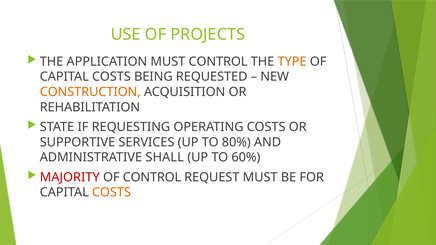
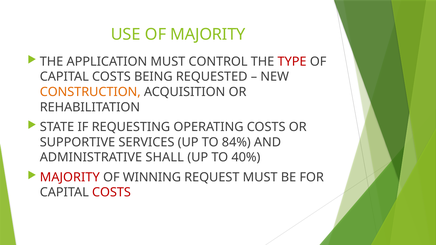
OF PROJECTS: PROJECTS -> MAJORITY
TYPE colour: orange -> red
80%: 80% -> 84%
60%: 60% -> 40%
OF CONTROL: CONTROL -> WINNING
COSTS at (111, 193) colour: orange -> red
